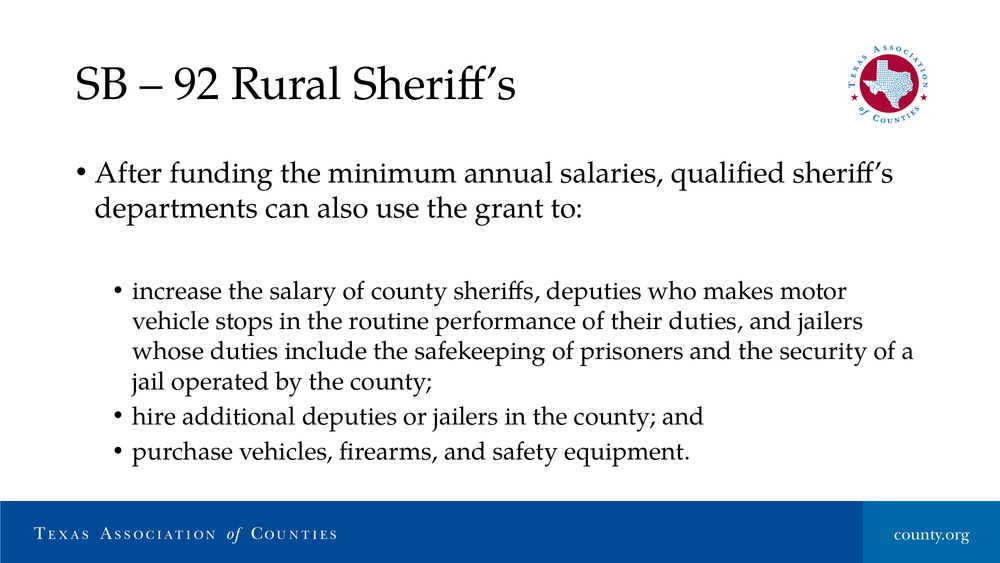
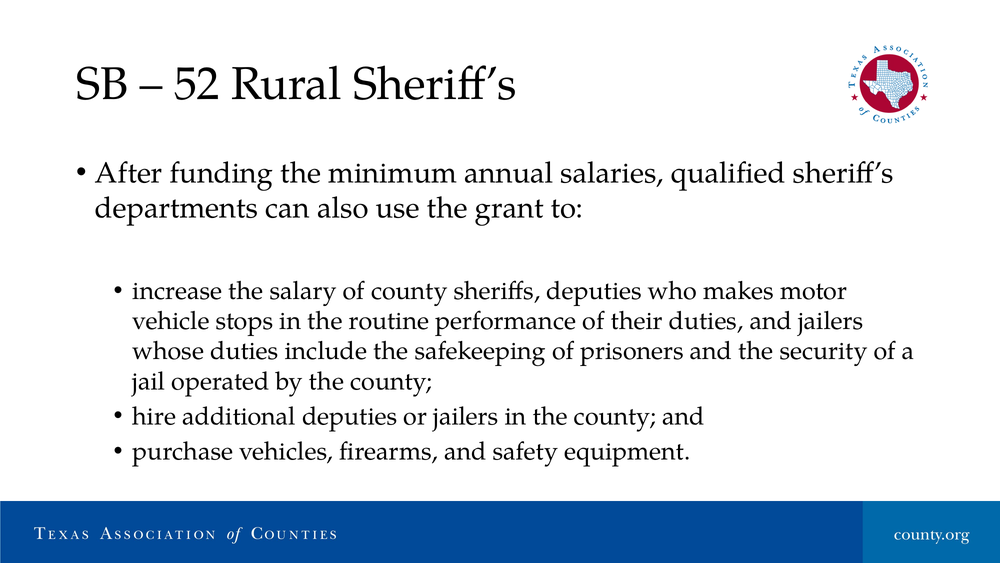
92: 92 -> 52
